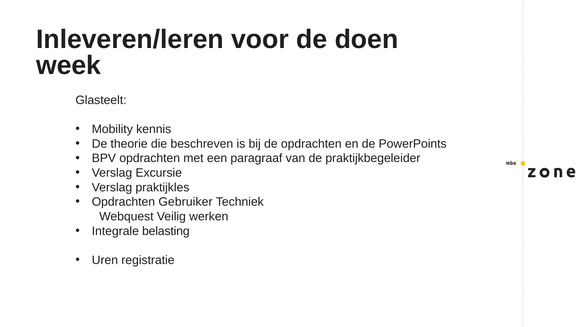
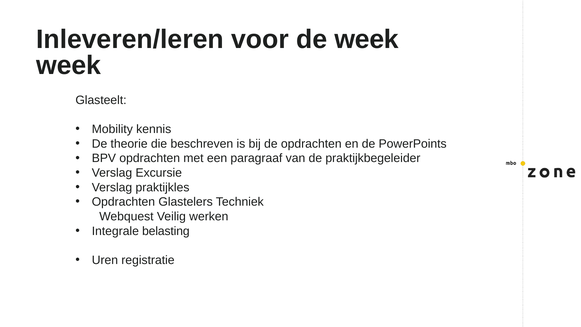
de doen: doen -> week
Gebruiker: Gebruiker -> Glastelers
